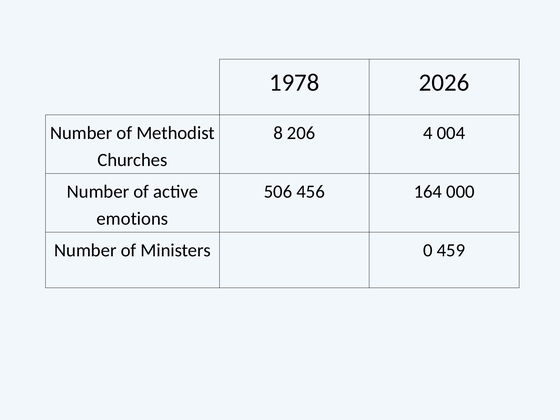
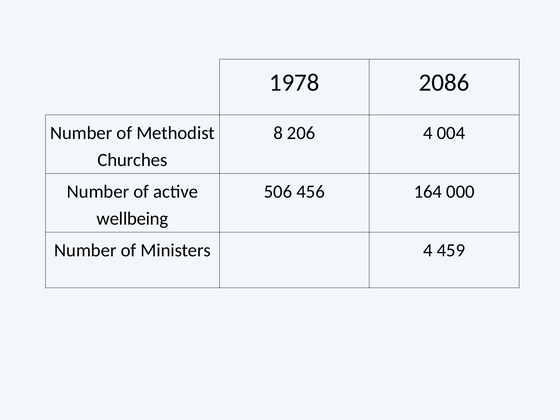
2026: 2026 -> 2086
emotions: emotions -> wellbeing
Ministers 0: 0 -> 4
